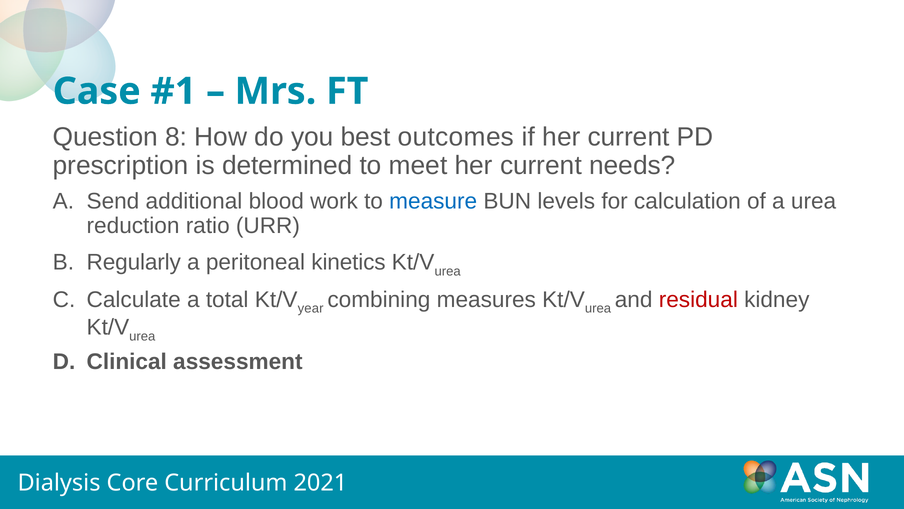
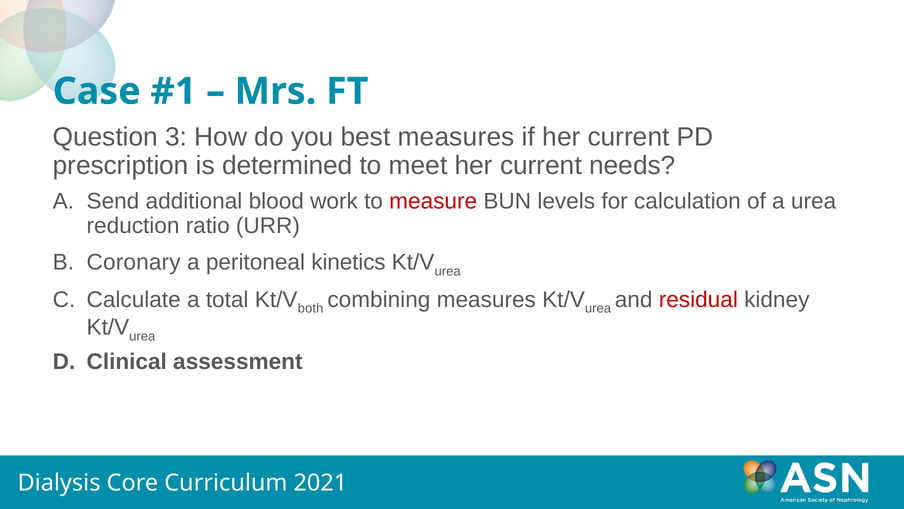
8: 8 -> 3
best outcomes: outcomes -> measures
measure colour: blue -> red
Regularly: Regularly -> Coronary
year: year -> both
